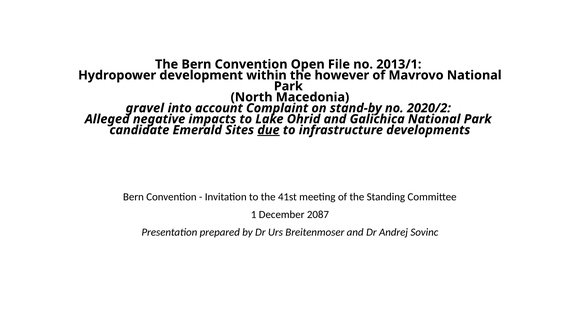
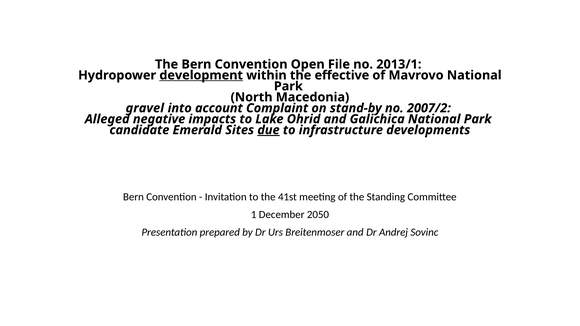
development underline: none -> present
however: however -> effective
2020/2: 2020/2 -> 2007/2
2087: 2087 -> 2050
